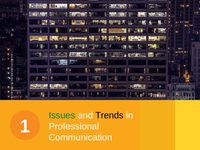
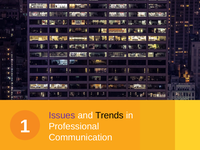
Issues colour: green -> purple
